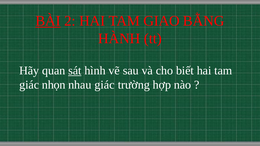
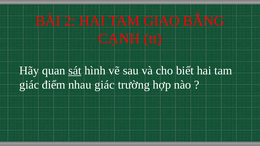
BÀI underline: present -> none
HÀNH: HÀNH -> CẠNH
nhọn: nhọn -> điểm
